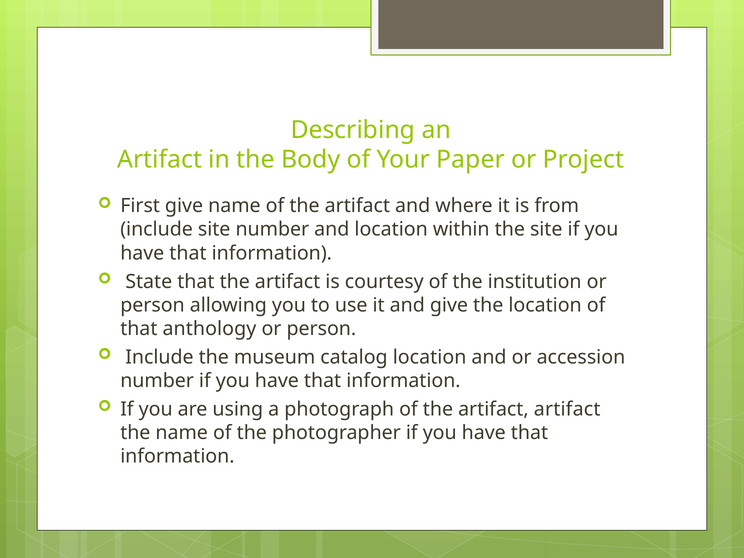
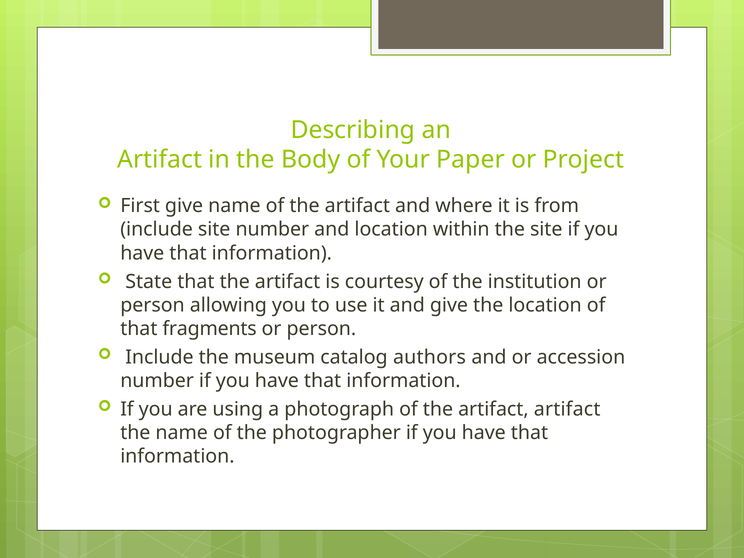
anthology: anthology -> fragments
catalog location: location -> authors
